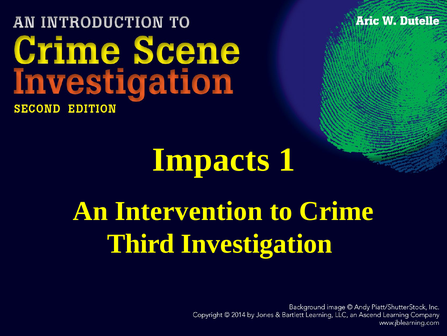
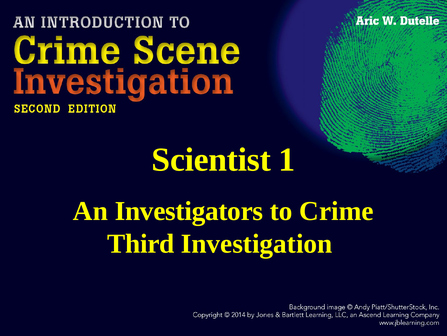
Impacts: Impacts -> Scientist
Intervention: Intervention -> Investigators
